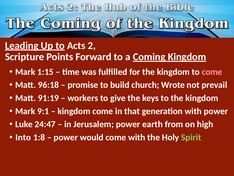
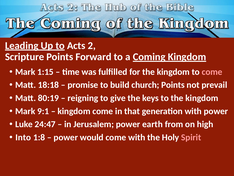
96:18: 96:18 -> 18:18
church Wrote: Wrote -> Points
91:19: 91:19 -> 80:19
workers: workers -> reigning
Spirit colour: light green -> pink
